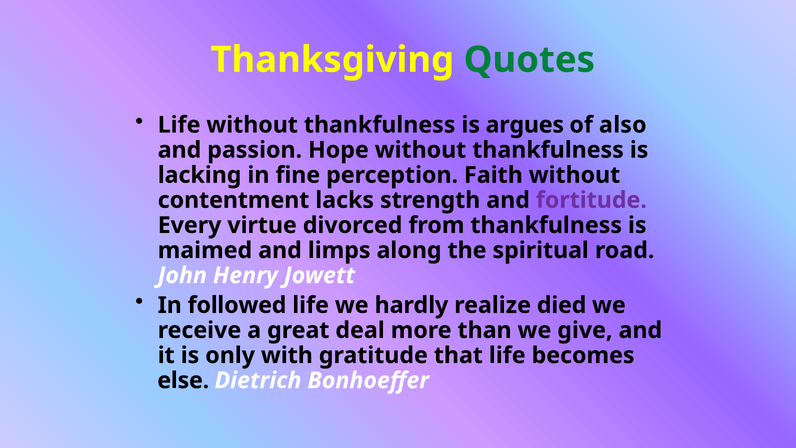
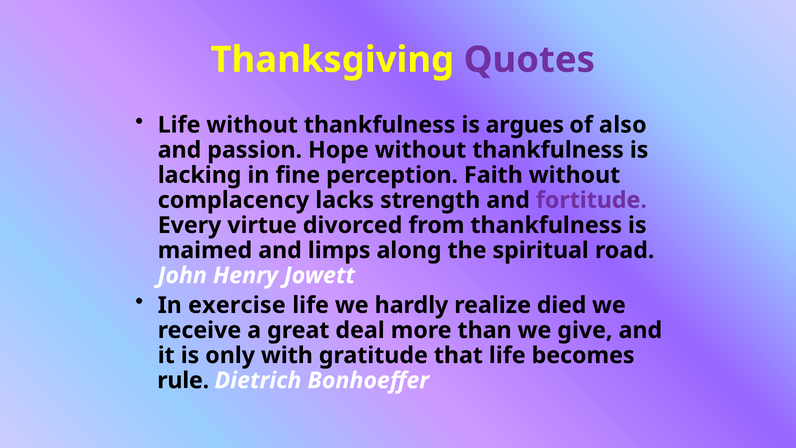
Quotes colour: green -> purple
contentment: contentment -> complacency
followed: followed -> exercise
else: else -> rule
